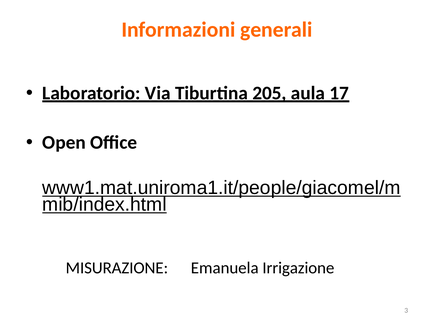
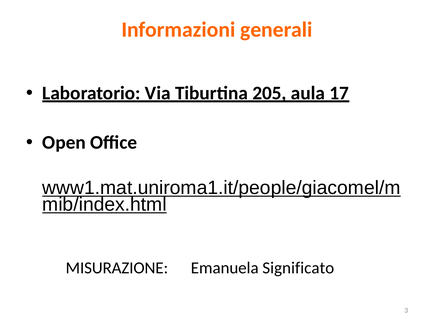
Irrigazione: Irrigazione -> Significato
